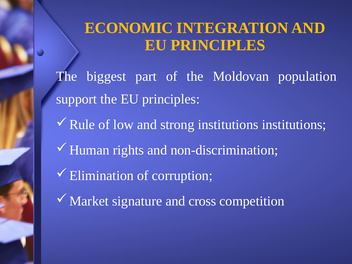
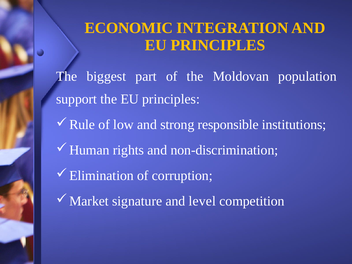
strong institutions: institutions -> responsible
cross: cross -> level
